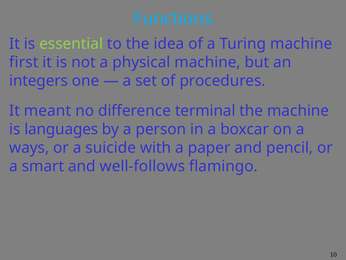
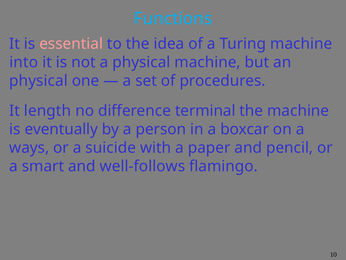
essential colour: light green -> pink
first: first -> into
integers at (39, 81): integers -> physical
meant: meant -> length
languages: languages -> eventually
